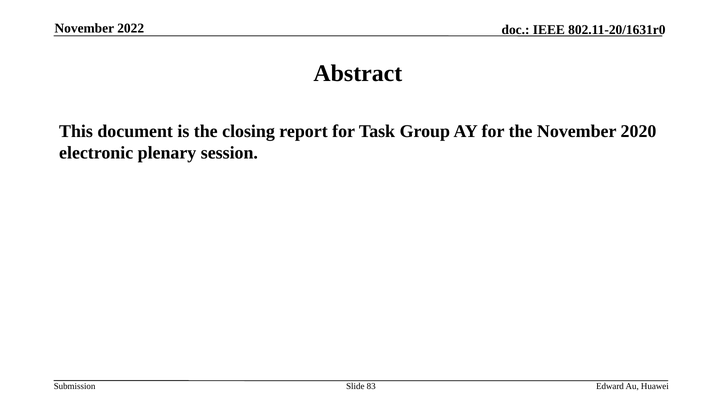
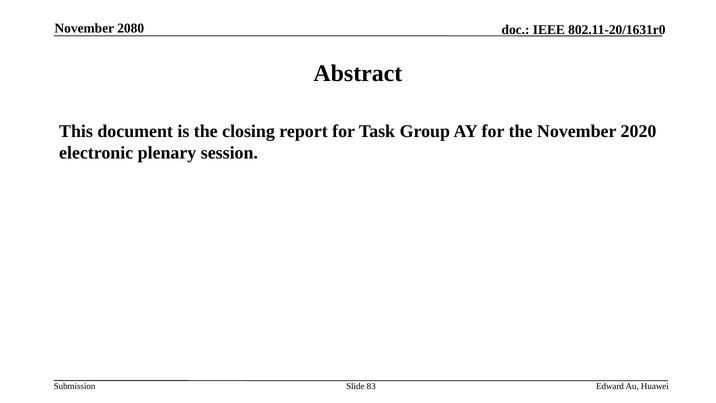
2022: 2022 -> 2080
